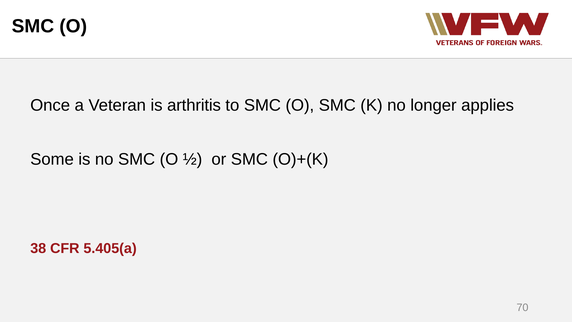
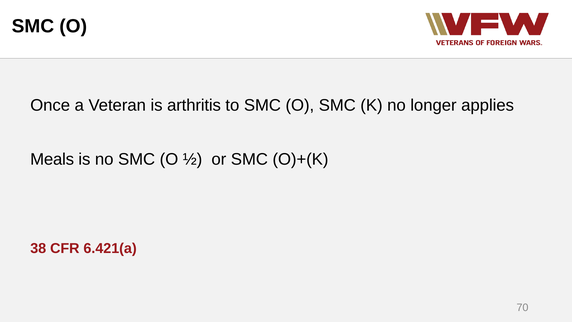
Some: Some -> Meals
5.405(a: 5.405(a -> 6.421(a
